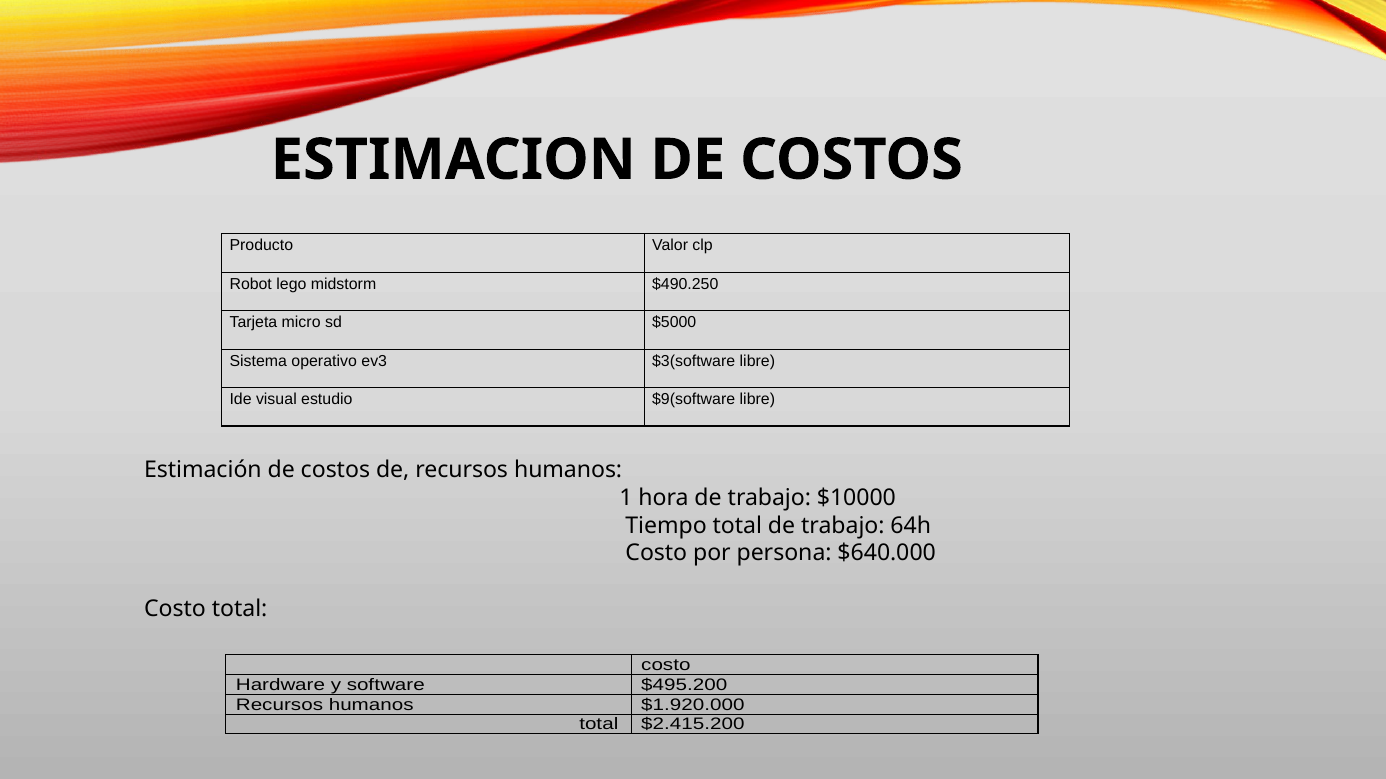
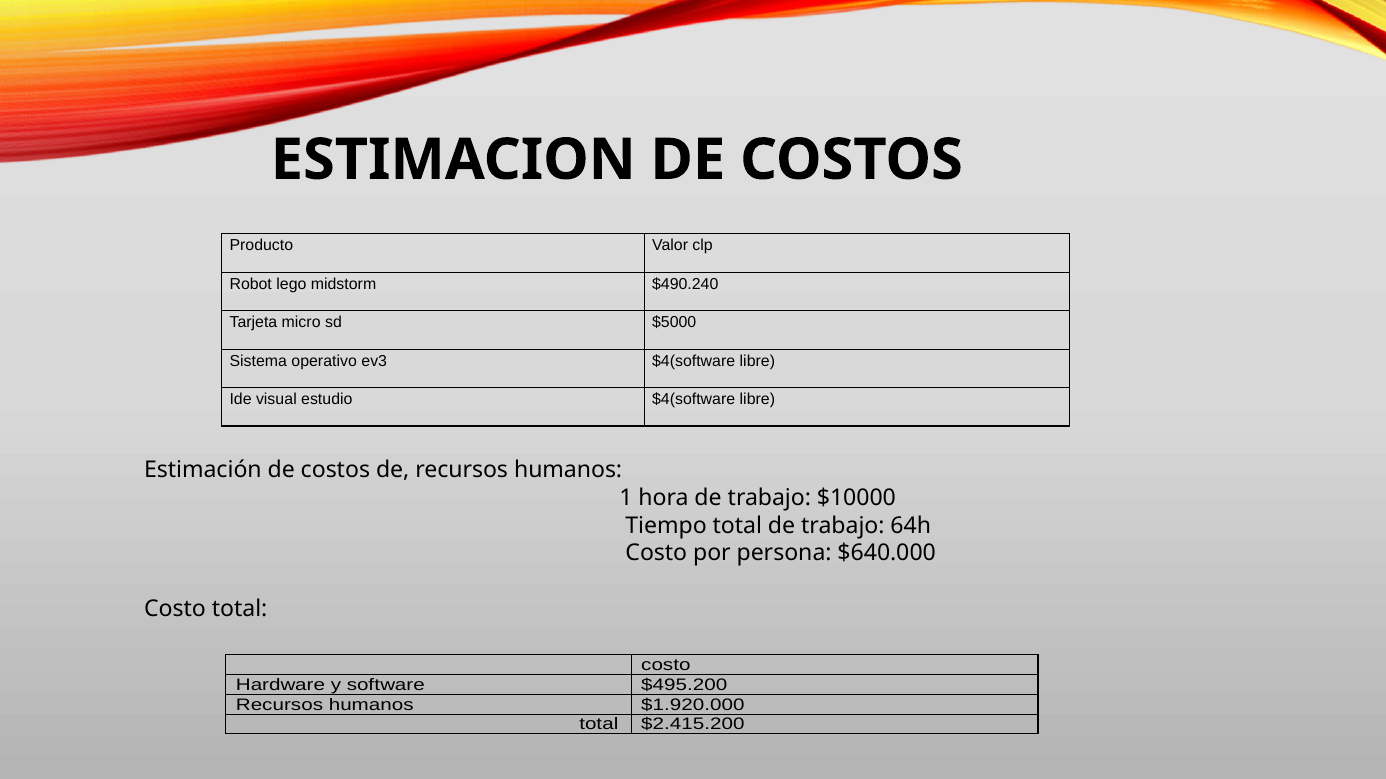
$490.250: $490.250 -> $490.240
ev3 $3(software: $3(software -> $4(software
estudio $9(software: $9(software -> $4(software
